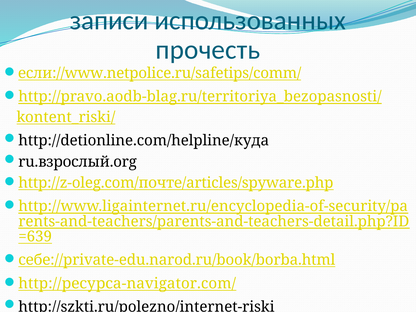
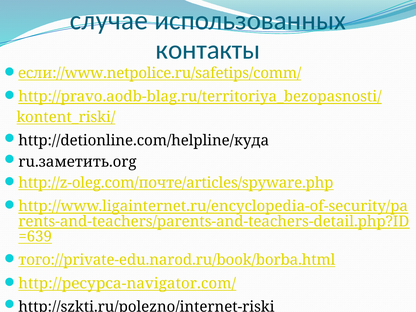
записи: записи -> случае
прочесть: прочесть -> контакты
ru.взрослый.org: ru.взрослый.org -> ru.заметить.org
себе://private-edu.narod.ru/book/borba.html: себе://private-edu.narod.ru/book/borba.html -> того://private-edu.narod.ru/book/borba.html
